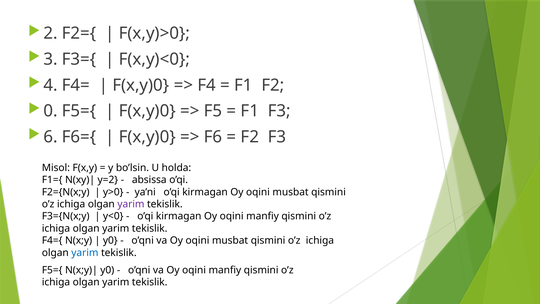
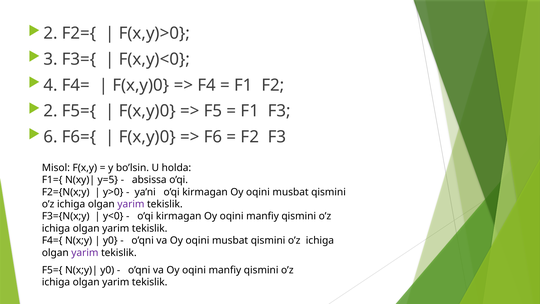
0 at (50, 111): 0 -> 2
y=2: y=2 -> y=5
yarim at (85, 253) colour: blue -> purple
